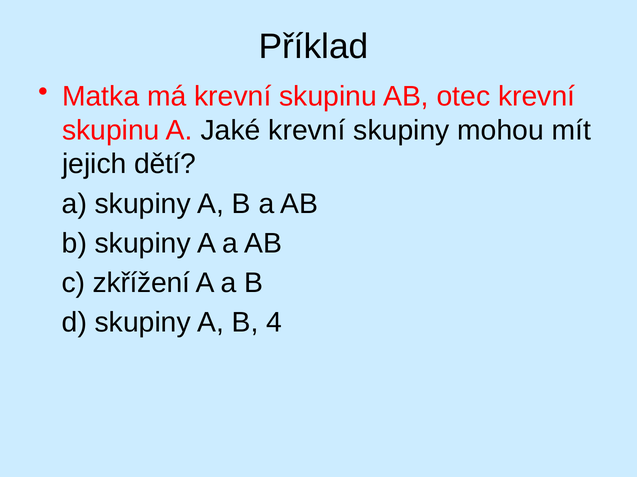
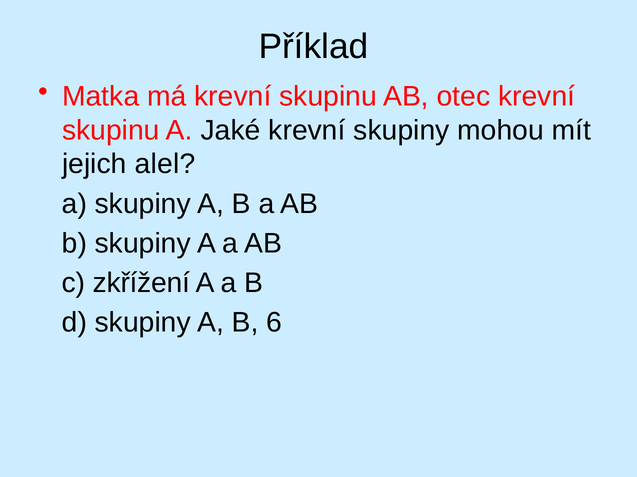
dětí: dětí -> alel
4: 4 -> 6
